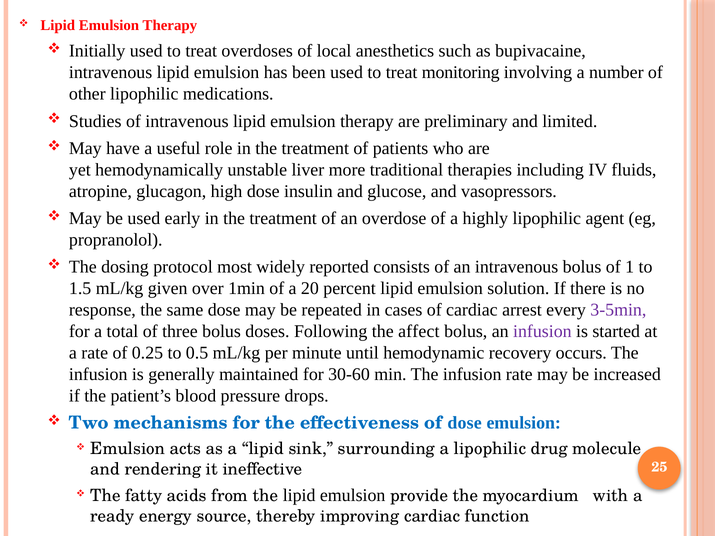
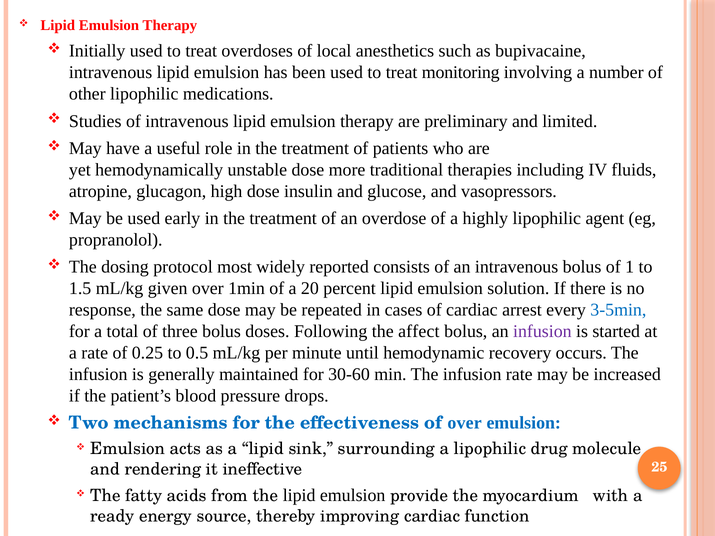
unstable liver: liver -> dose
3-5min colour: purple -> blue
of dose: dose -> over
